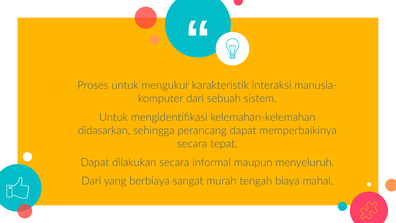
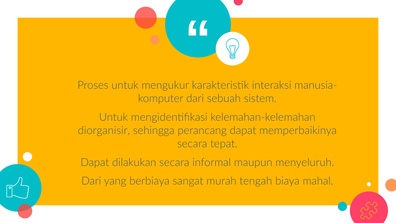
didasarkan: didasarkan -> diorganisir
